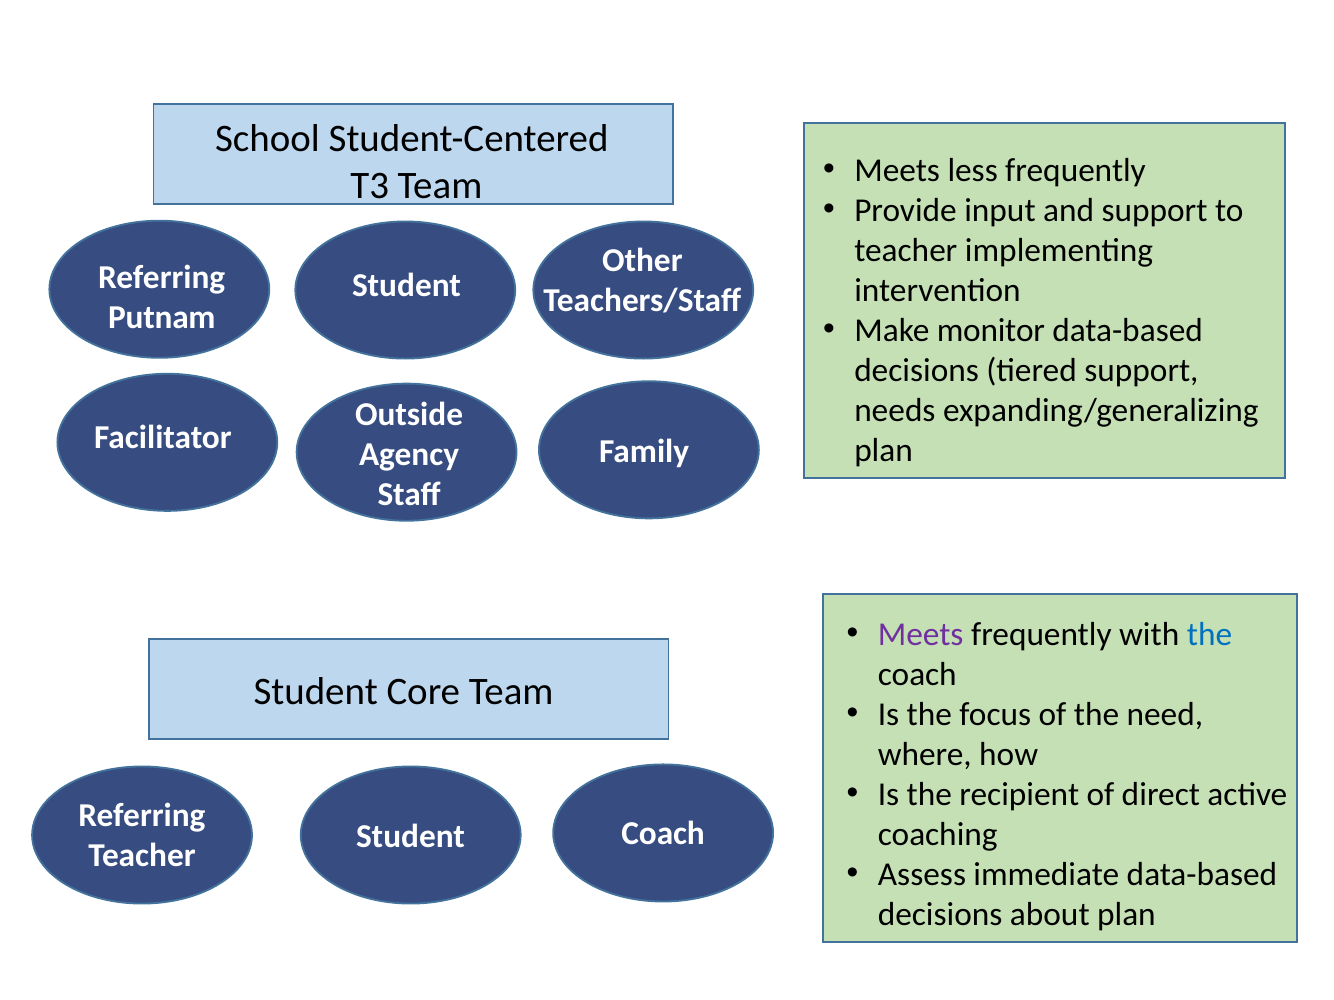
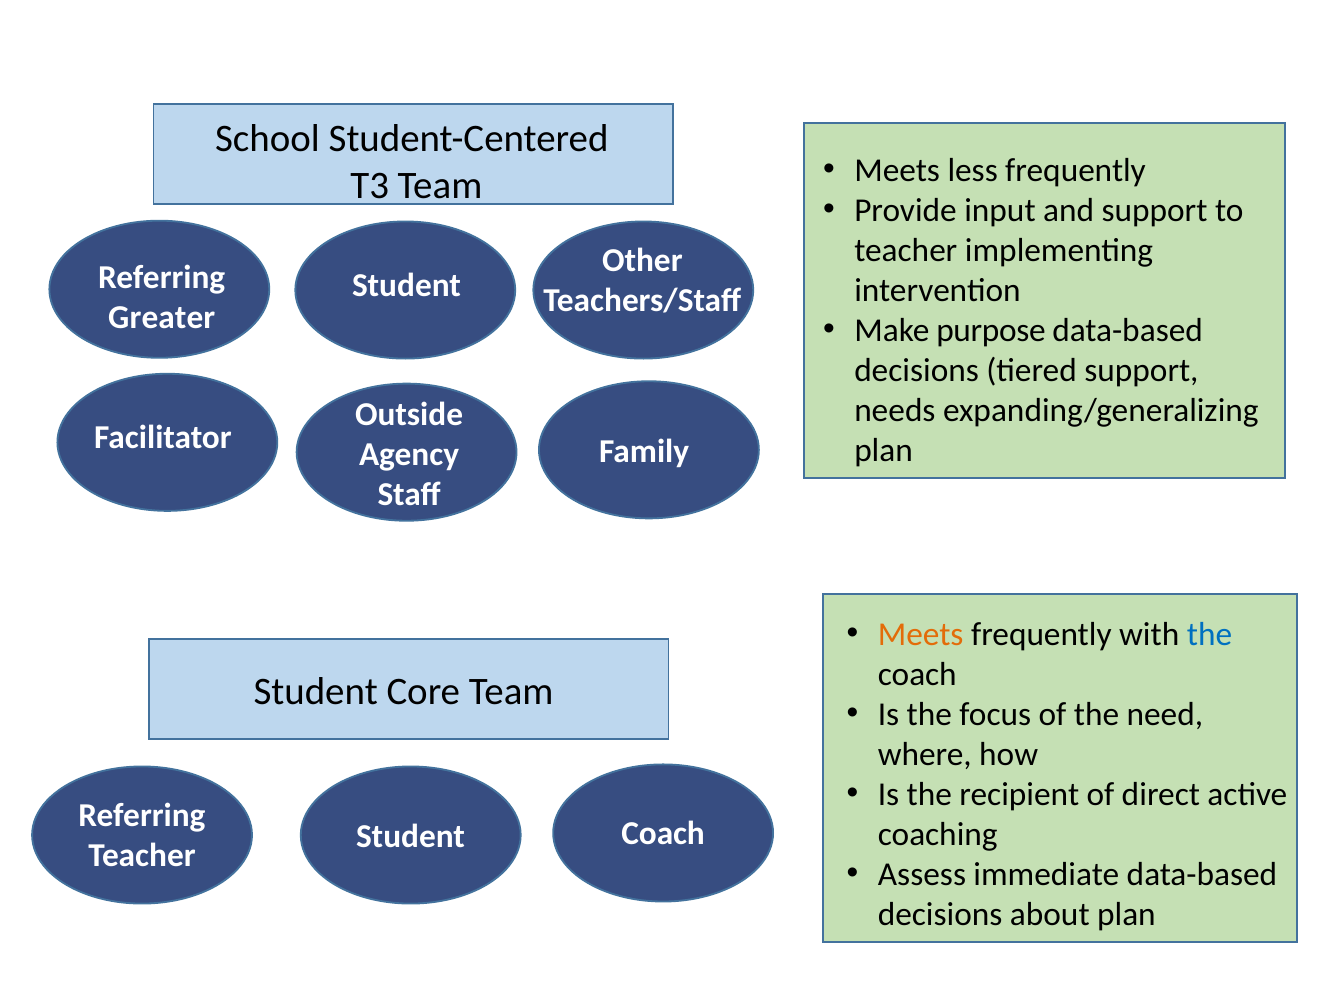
Putnam: Putnam -> Greater
monitor: monitor -> purpose
Meets at (921, 635) colour: purple -> orange
